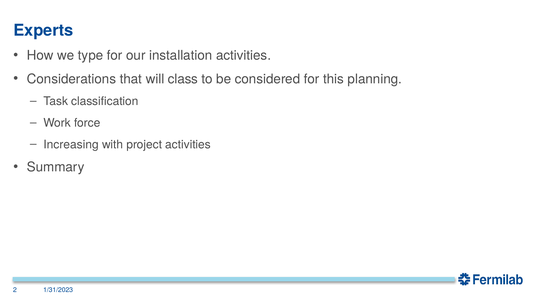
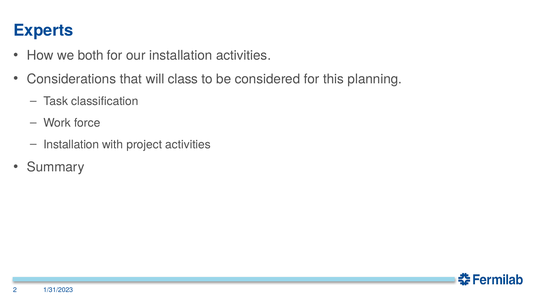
type: type -> both
Increasing at (71, 145): Increasing -> Installation
